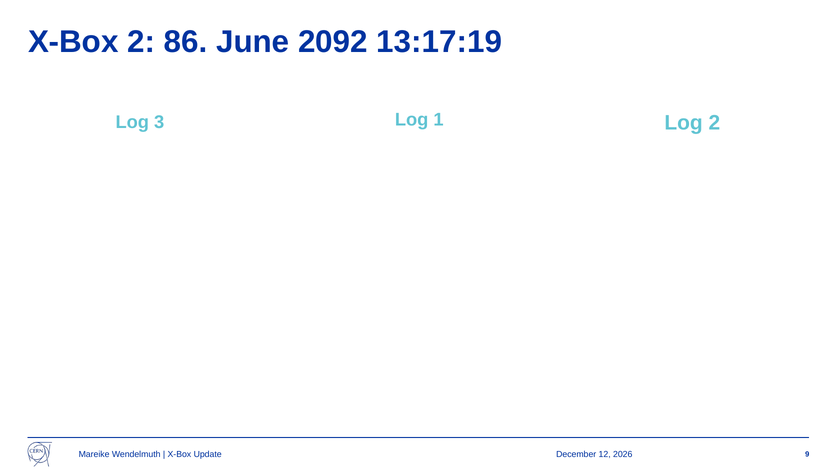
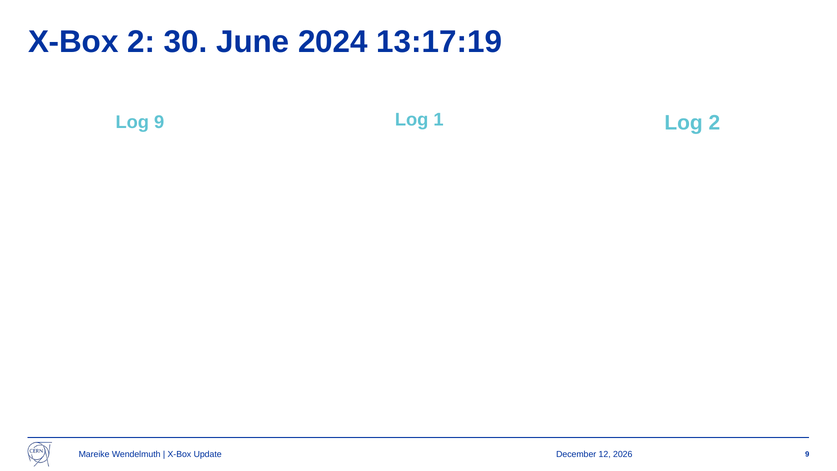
86: 86 -> 30
2092: 2092 -> 2024
Log 3: 3 -> 9
